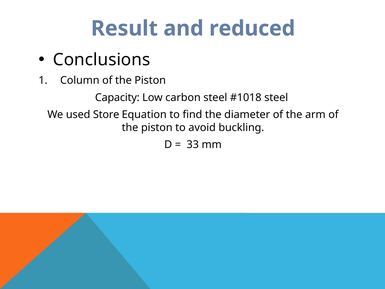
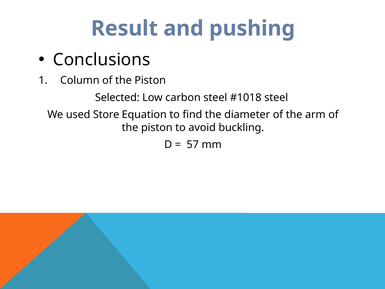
reduced: reduced -> pushing
Capacity: Capacity -> Selected
33: 33 -> 57
